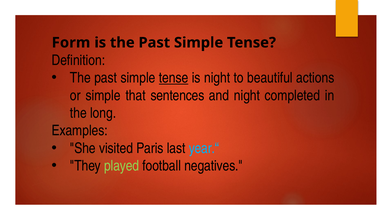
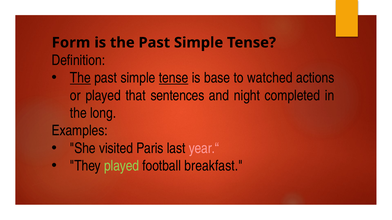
The at (80, 78) underline: none -> present
is night: night -> base
beautiful: beautiful -> watched
or simple: simple -> played
year.“ colour: light blue -> pink
negatives: negatives -> breakfast
